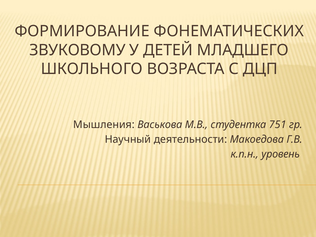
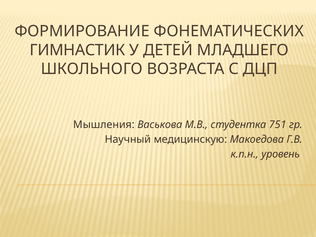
ЗВУКОВОМУ: ЗВУКОВОМУ -> ГИМНАСТИК
деятельности: деятельности -> медицинскую
